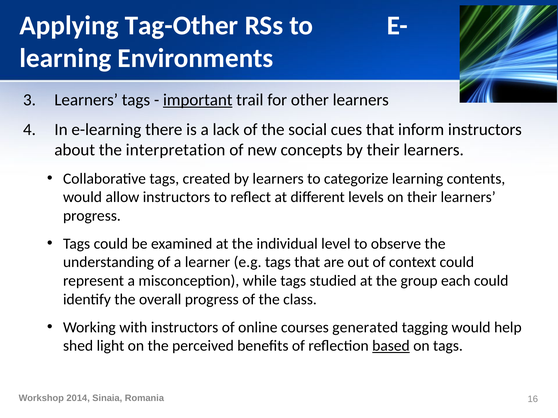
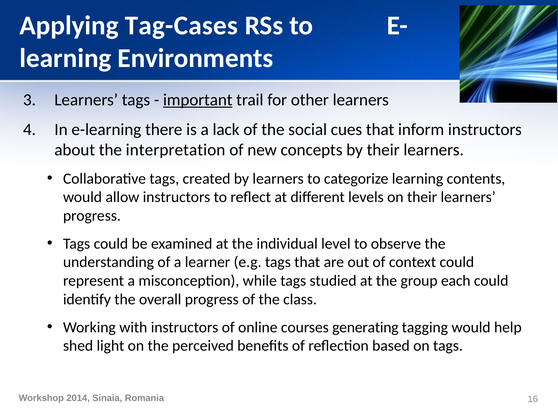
Tag-Other: Tag-Other -> Tag-Cases
generated: generated -> generating
based underline: present -> none
